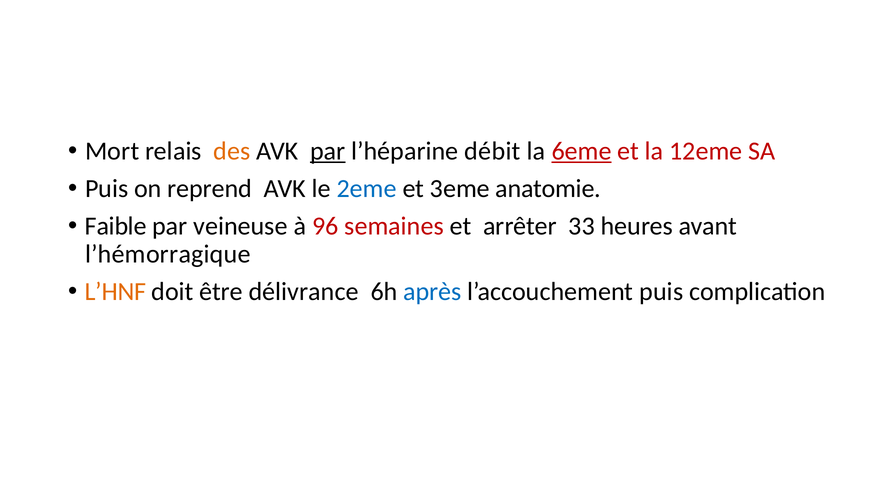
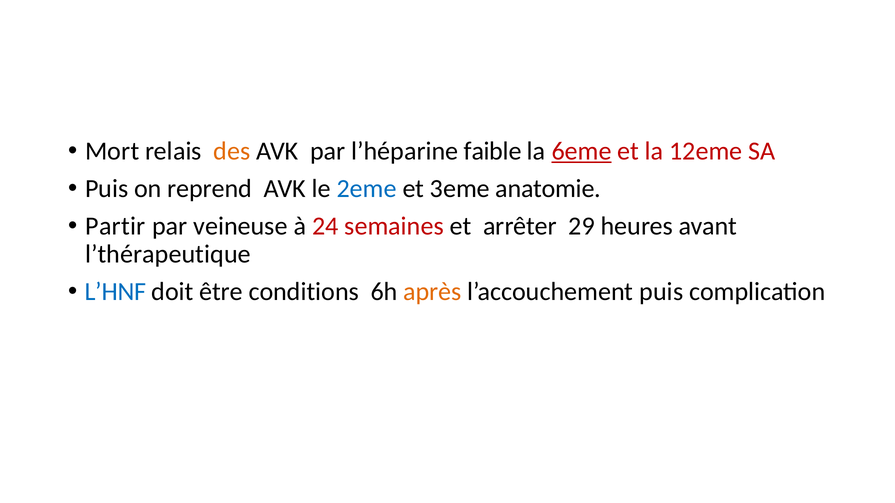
par at (328, 151) underline: present -> none
débit: débit -> faible
Faible: Faible -> Partir
96: 96 -> 24
33: 33 -> 29
l’hémorragique: l’hémorragique -> l’thérapeutique
L’HNF colour: orange -> blue
délivrance: délivrance -> conditions
après colour: blue -> orange
